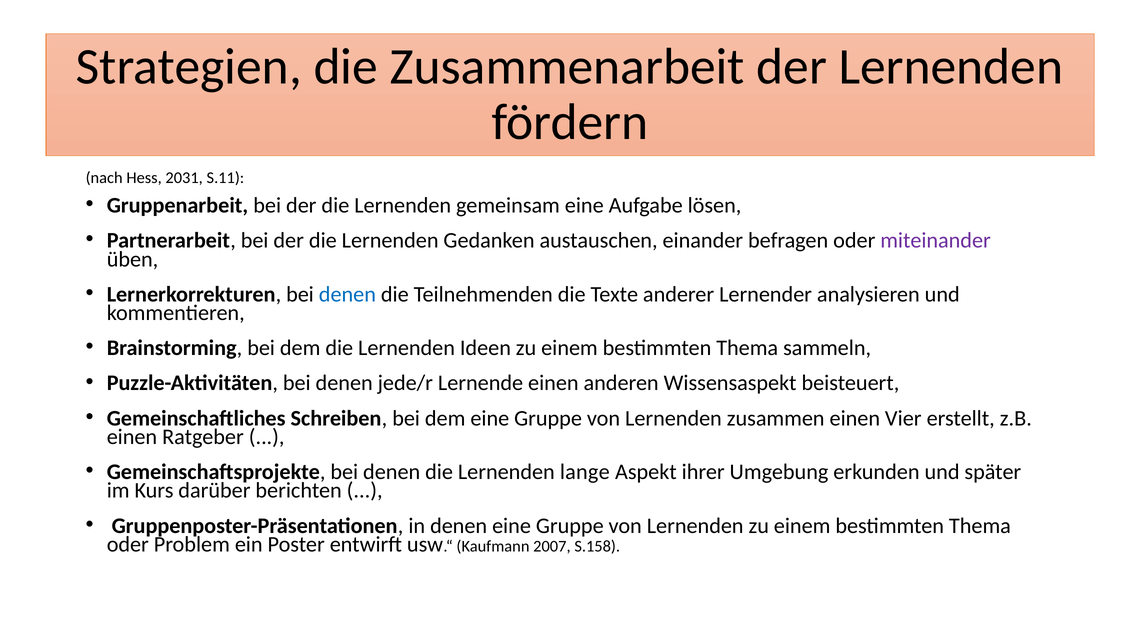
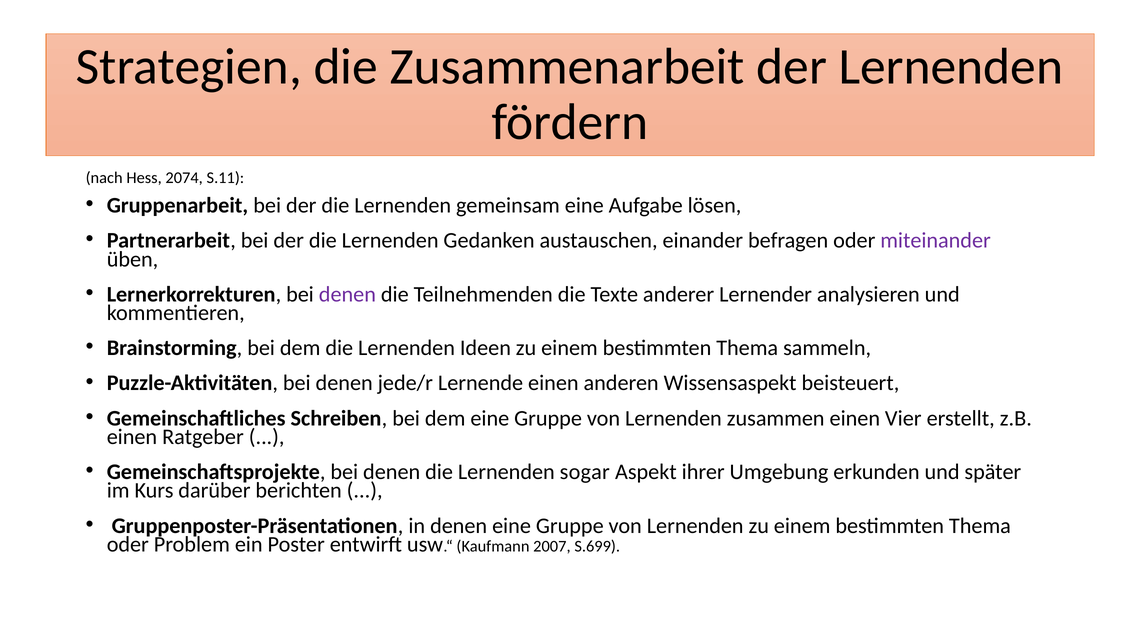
2031: 2031 -> 2074
denen at (347, 294) colour: blue -> purple
lange: lange -> sogar
S.158: S.158 -> S.699
